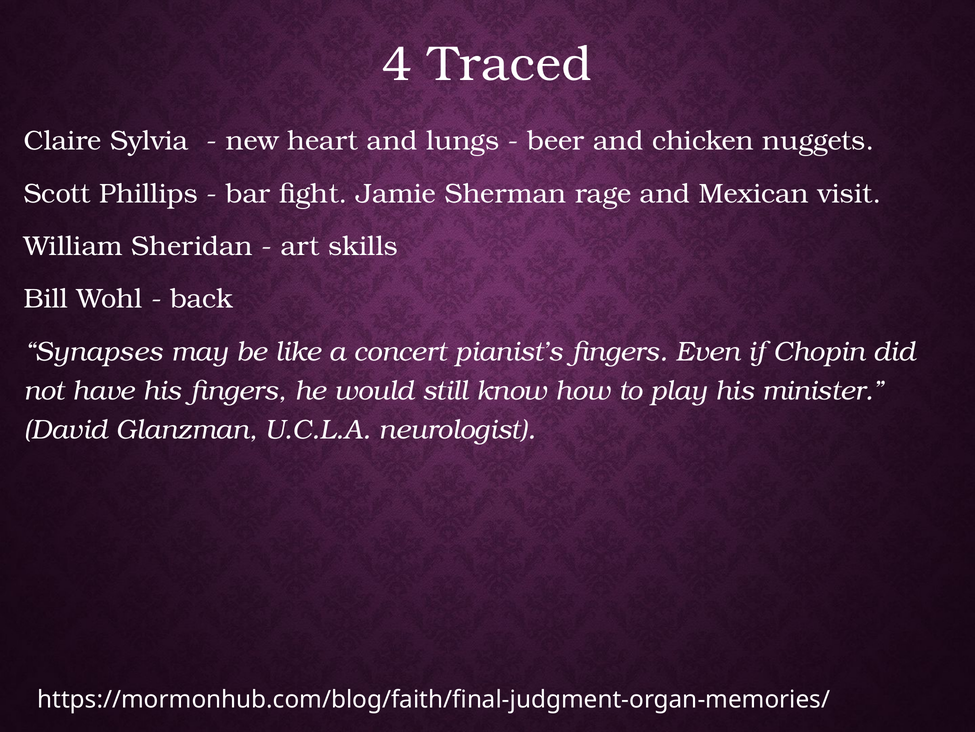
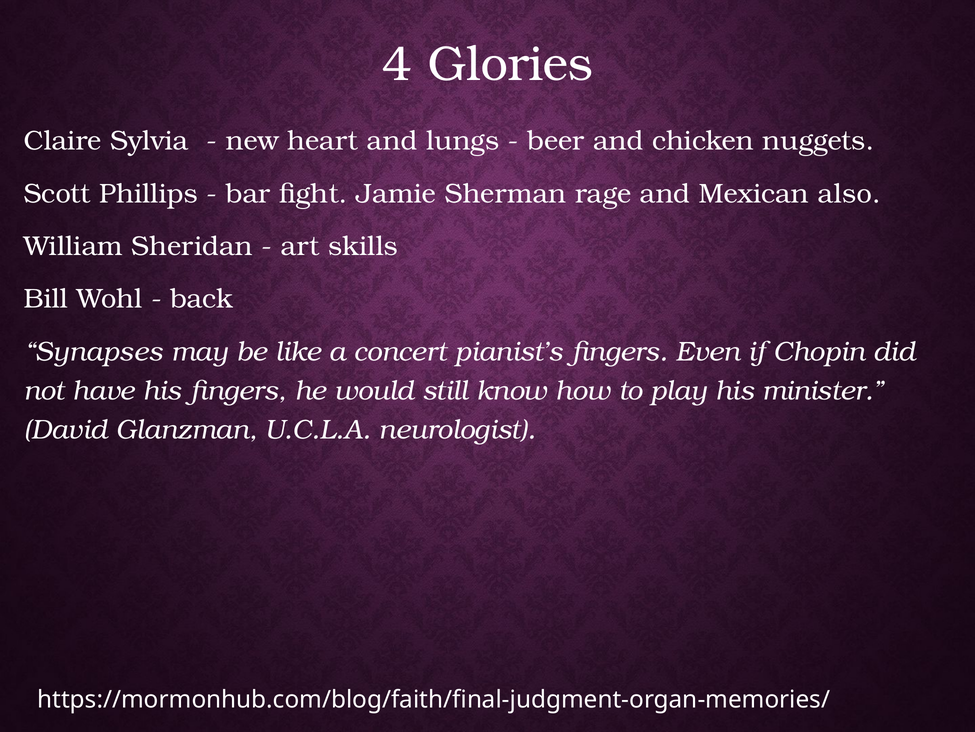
Traced: Traced -> Glories
visit: visit -> also
